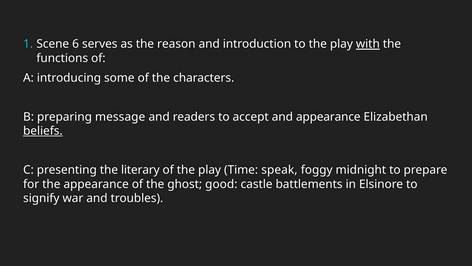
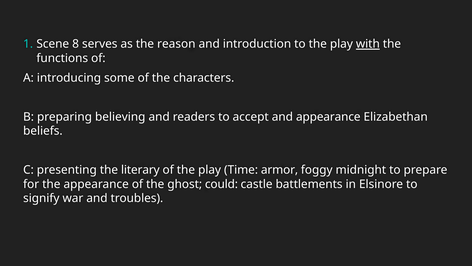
6: 6 -> 8
message: message -> believing
beliefs underline: present -> none
speak: speak -> armor
good: good -> could
